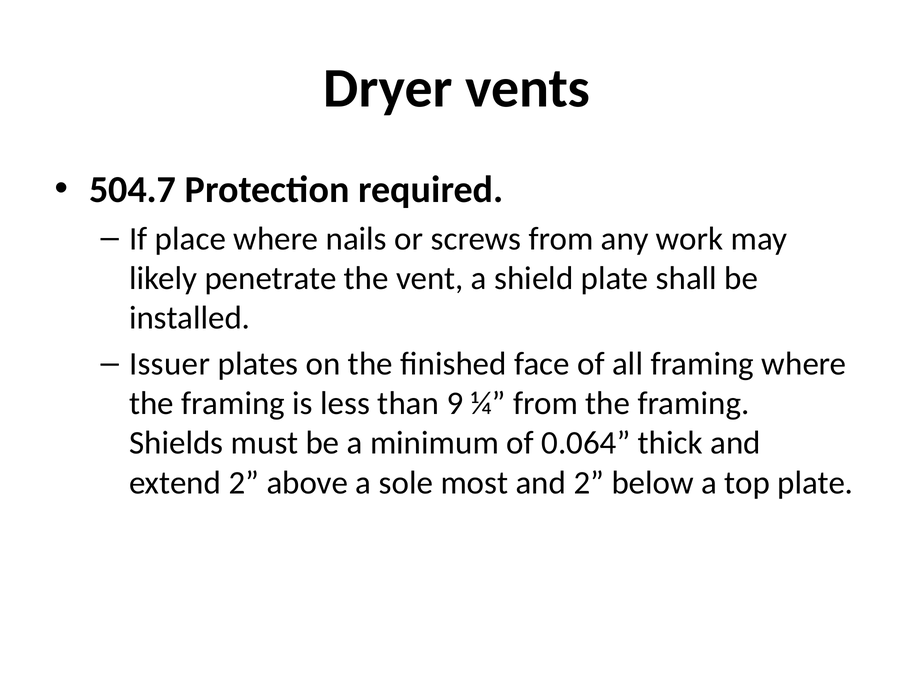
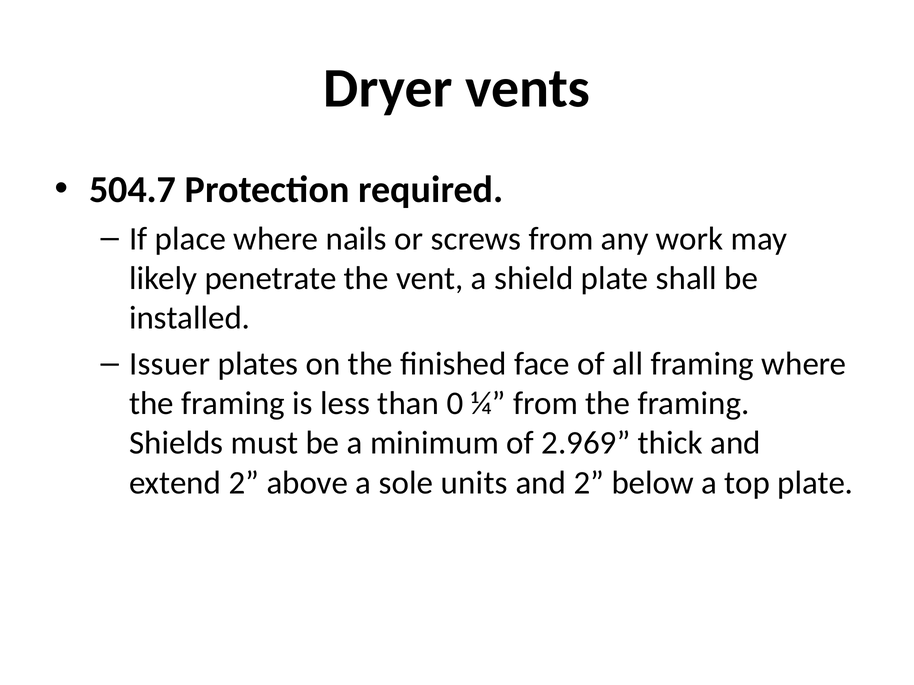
9: 9 -> 0
0.064: 0.064 -> 2.969
most: most -> units
